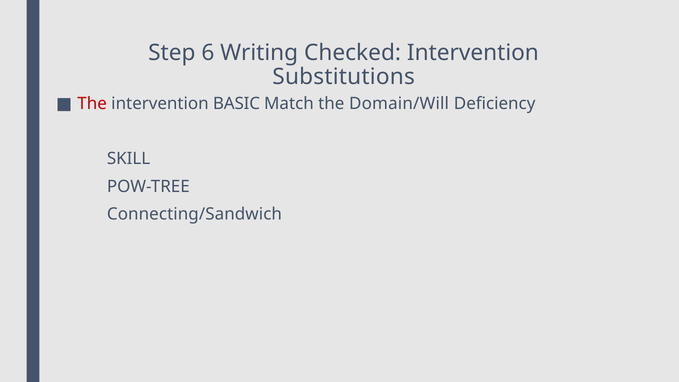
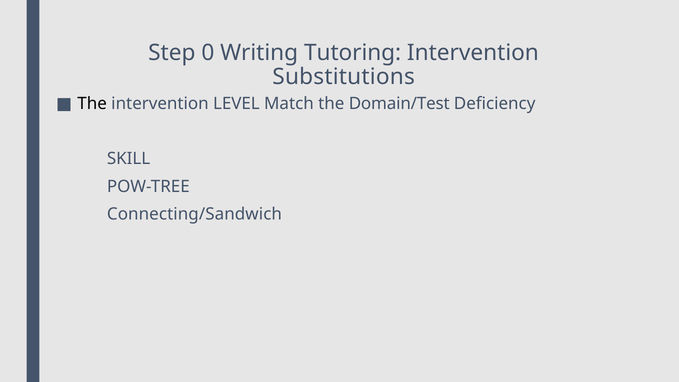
6: 6 -> 0
Checked: Checked -> Tutoring
The at (92, 104) colour: red -> black
BASIC: BASIC -> LEVEL
Domain/Will: Domain/Will -> Domain/Test
